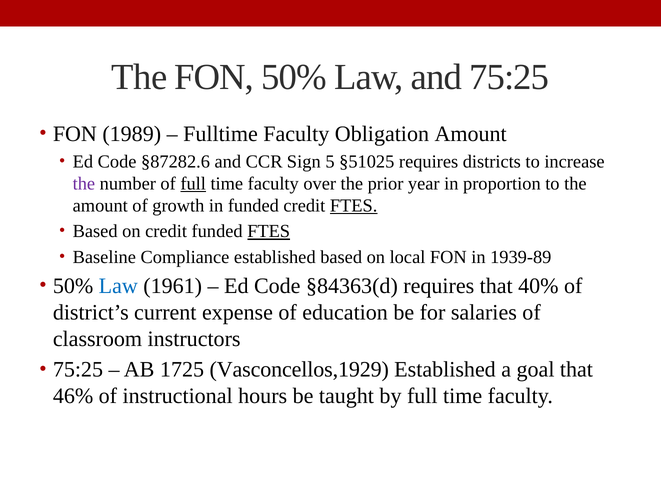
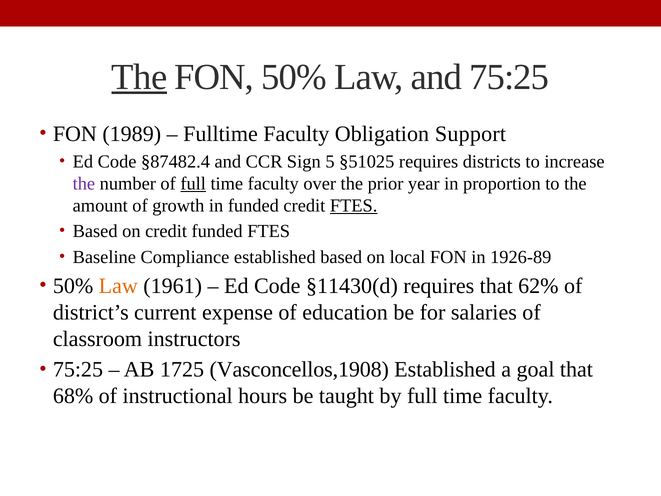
The at (139, 77) underline: none -> present
Obligation Amount: Amount -> Support
§87282.6: §87282.6 -> §87482.4
FTES at (269, 231) underline: present -> none
1939-89: 1939-89 -> 1926-89
Law at (118, 286) colour: blue -> orange
§84363(d: §84363(d -> §11430(d
40%: 40% -> 62%
Vasconcellos,1929: Vasconcellos,1929 -> Vasconcellos,1908
46%: 46% -> 68%
